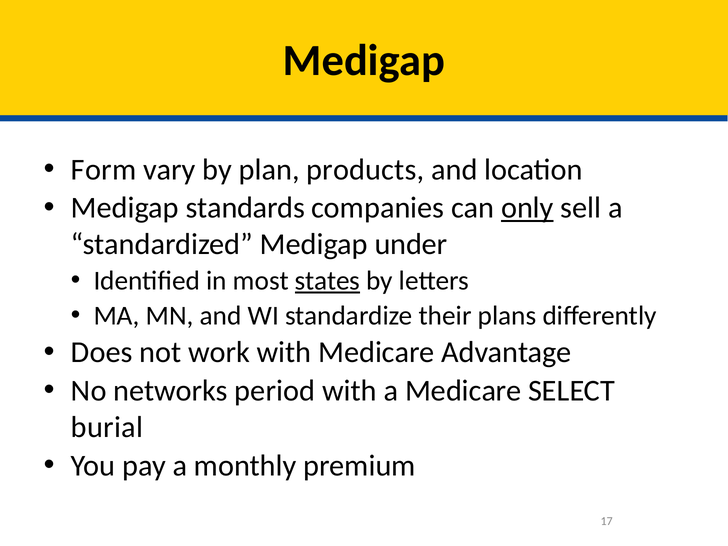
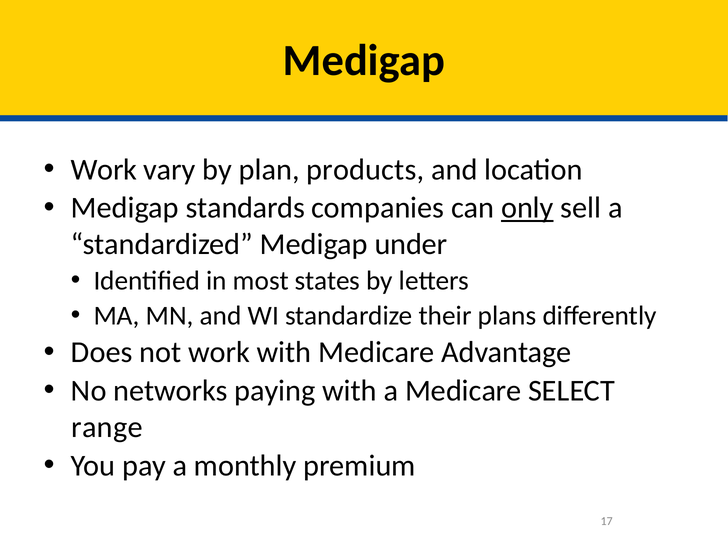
Form at (104, 170): Form -> Work
states underline: present -> none
period: period -> paying
burial: burial -> range
